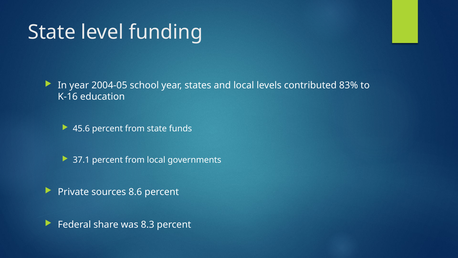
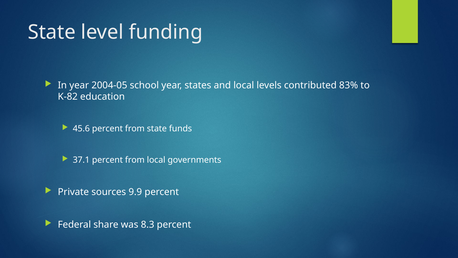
K-16: K-16 -> K-82
8.6: 8.6 -> 9.9
